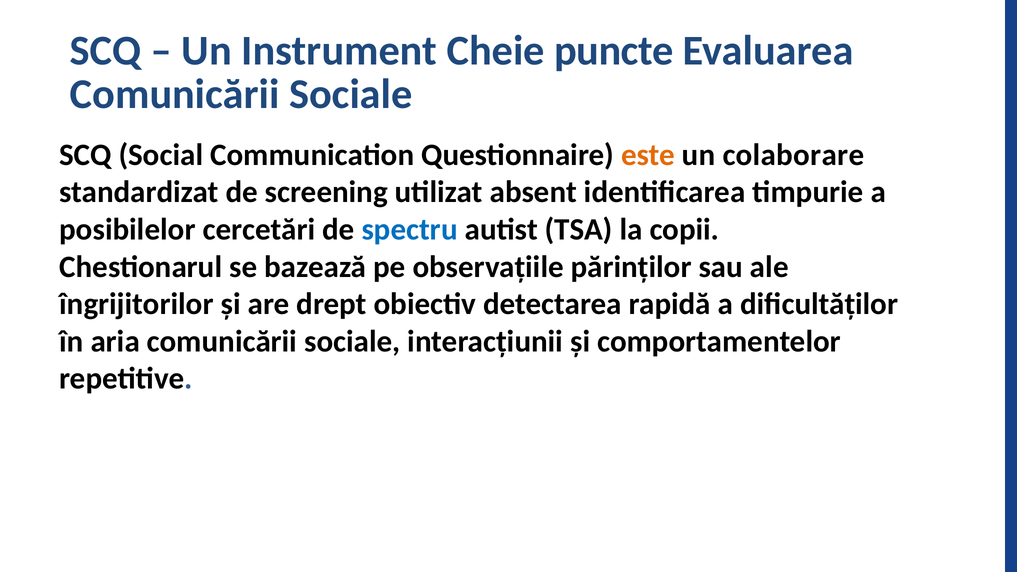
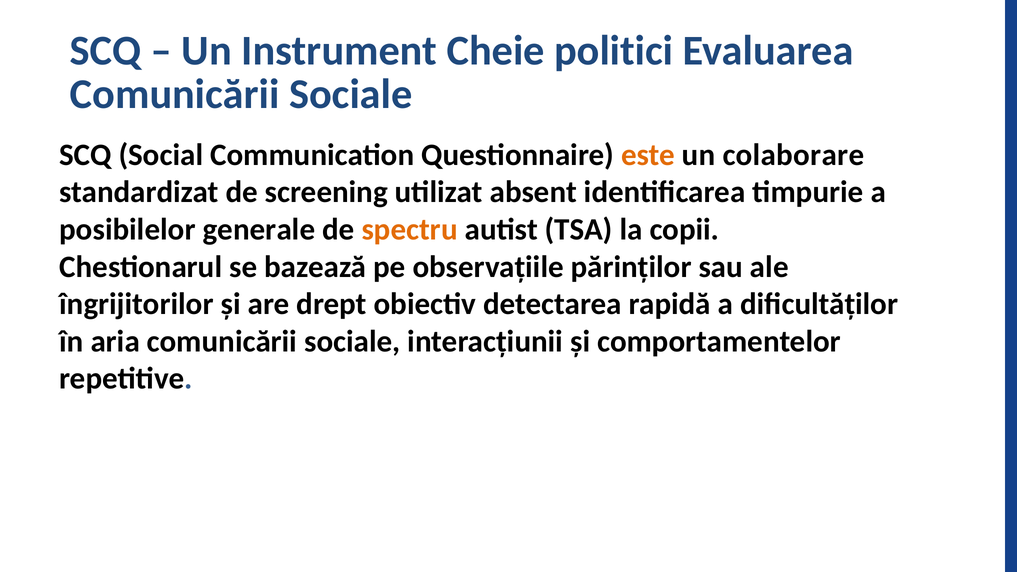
puncte: puncte -> politici
cercetări: cercetări -> generale
spectru colour: blue -> orange
